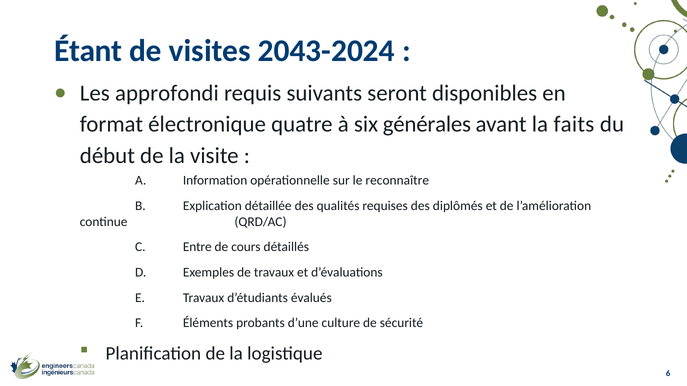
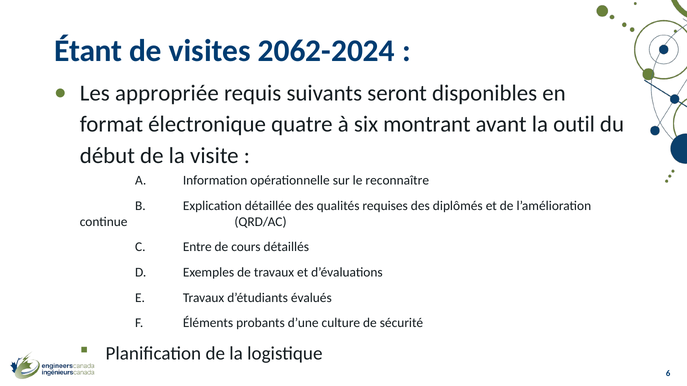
2043-2024: 2043-2024 -> 2062-2024
approfondi: approfondi -> appropriée
générales: générales -> montrant
faits: faits -> outil
